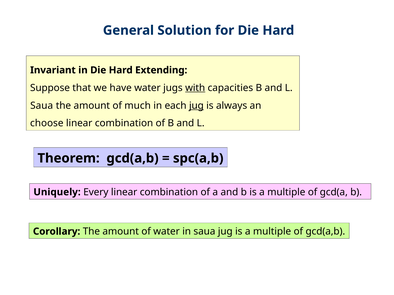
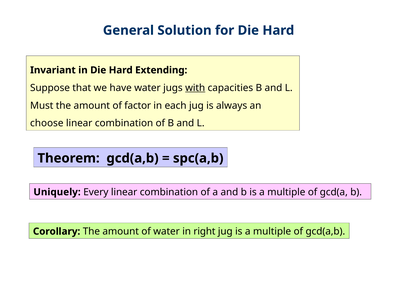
Saua at (42, 106): Saua -> Must
much: much -> factor
jug at (196, 106) underline: present -> none
in saua: saua -> right
